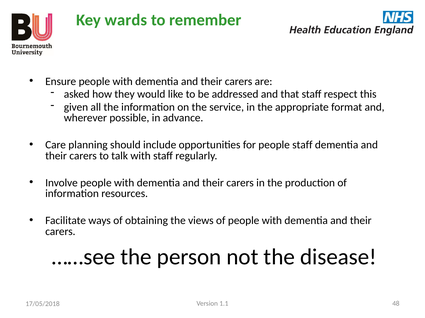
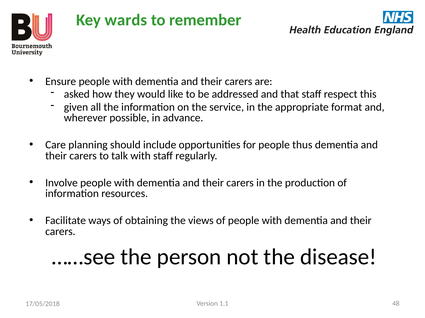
people staff: staff -> thus
